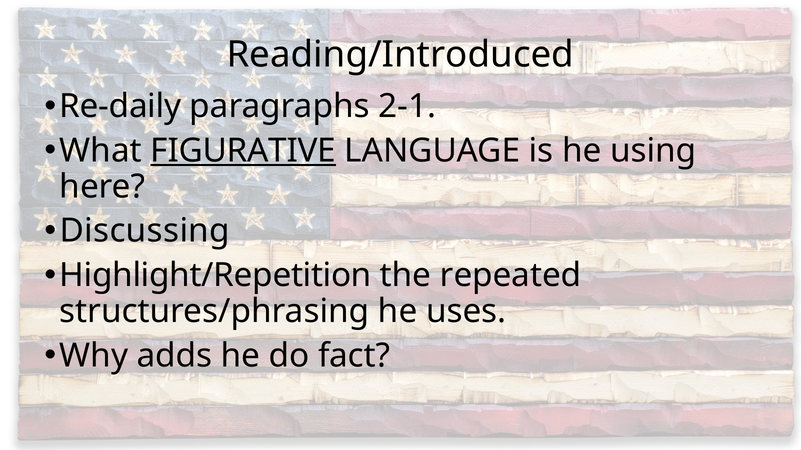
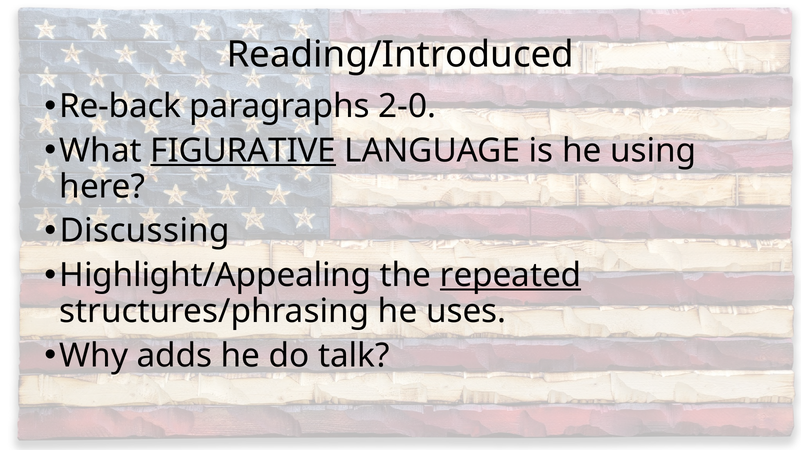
Re-daily: Re-daily -> Re-back
2-1: 2-1 -> 2-0
Highlight/Repetition: Highlight/Repetition -> Highlight/Appealing
repeated underline: none -> present
fact: fact -> talk
